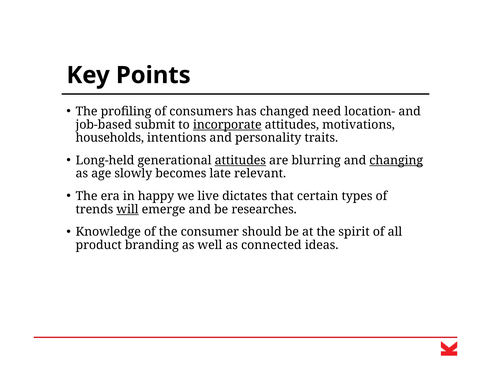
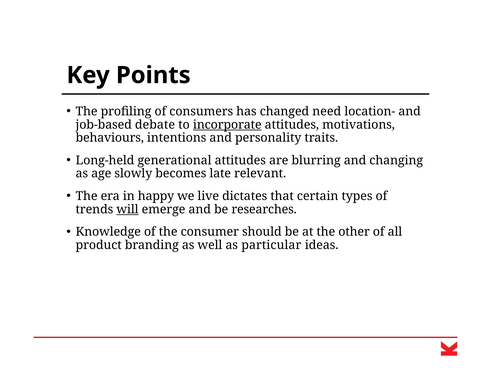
submit: submit -> debate
households: households -> behaviours
attitudes at (240, 160) underline: present -> none
changing underline: present -> none
spirit: spirit -> other
connected: connected -> particular
